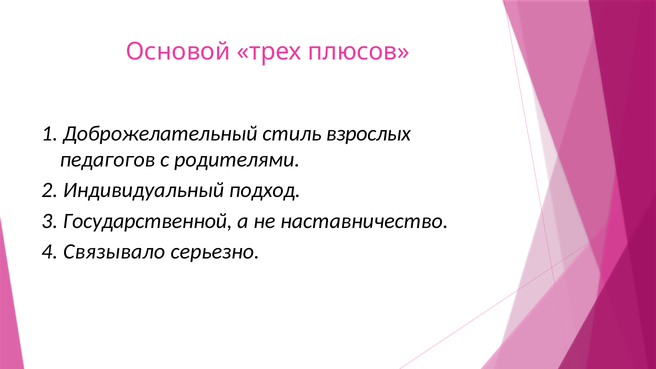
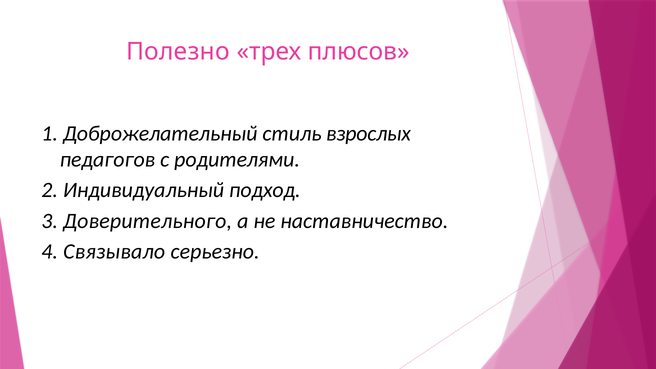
Основой: Основой -> Полезно
Государственной: Государственной -> Доверительного
